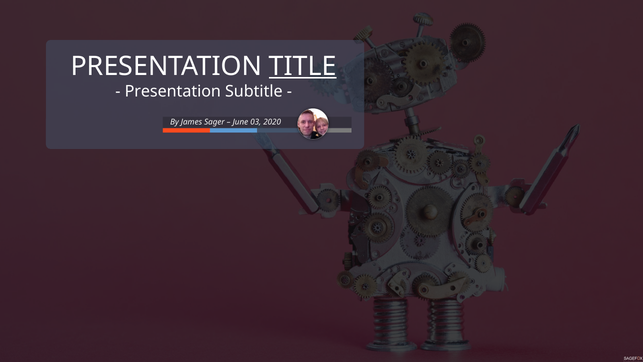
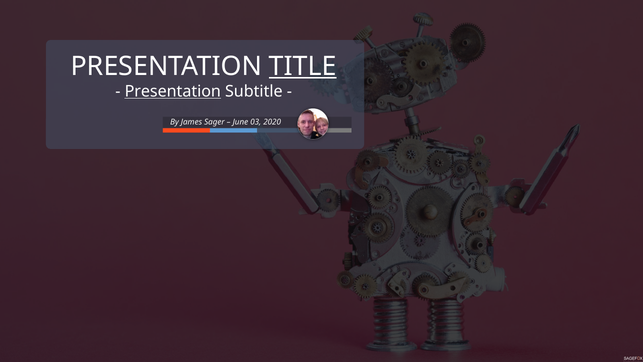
Presentation at (173, 91) underline: none -> present
